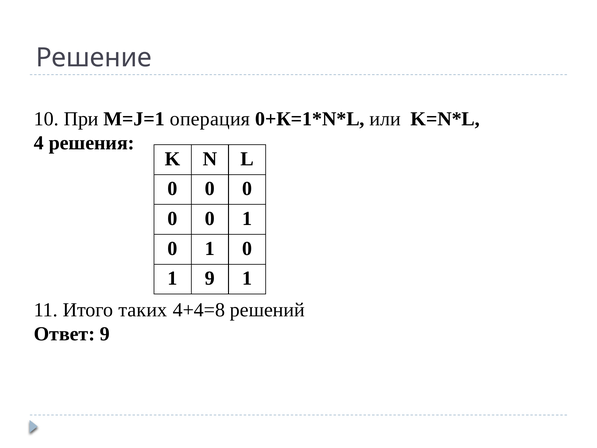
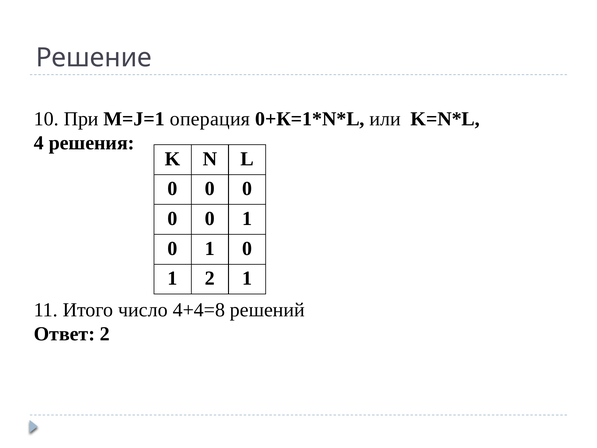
1 9: 9 -> 2
таких: таких -> число
Ответ 9: 9 -> 2
